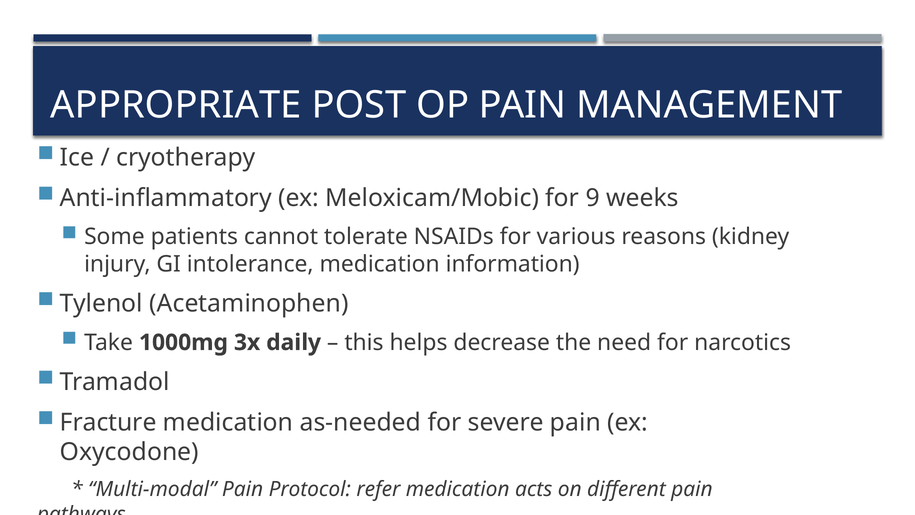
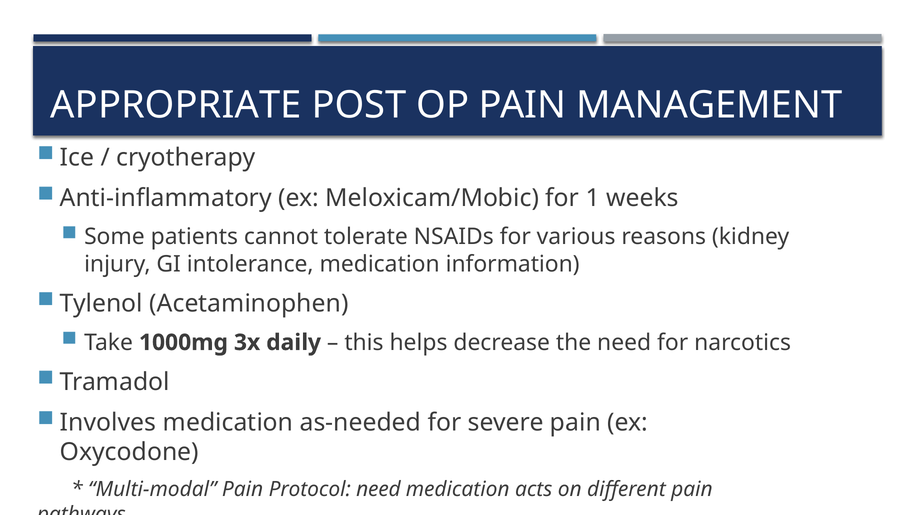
9: 9 -> 1
Fracture: Fracture -> Involves
Protocol refer: refer -> need
